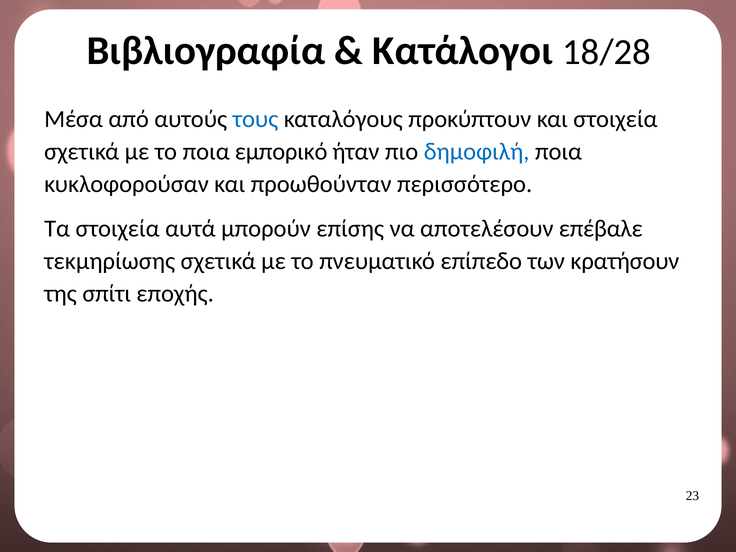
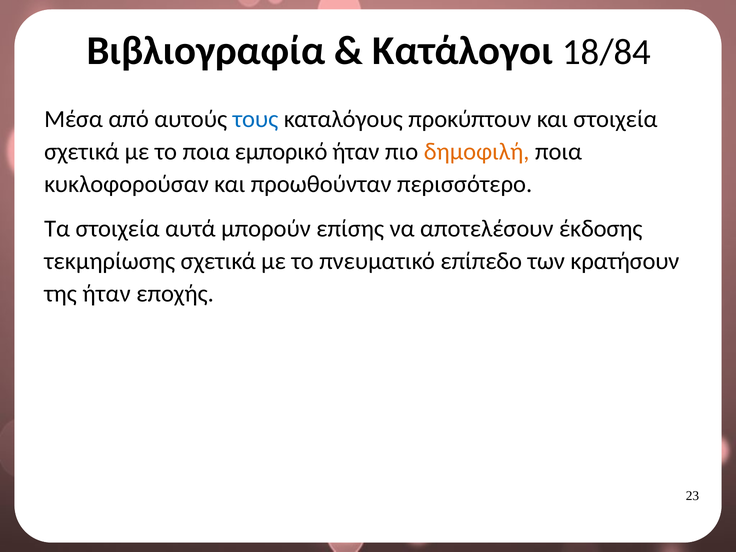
18/28: 18/28 -> 18/84
δημοφιλή colour: blue -> orange
επέβαλε: επέβαλε -> έκδοσης
της σπίτι: σπίτι -> ήταν
